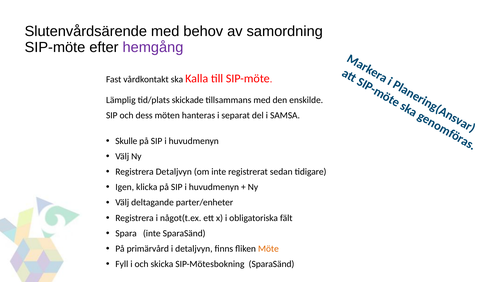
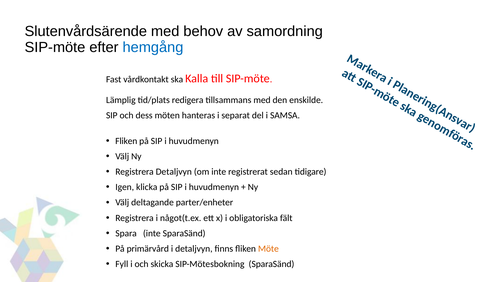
hemgång colour: purple -> blue
skickade: skickade -> redigera
Skulle at (126, 141): Skulle -> Fliken
